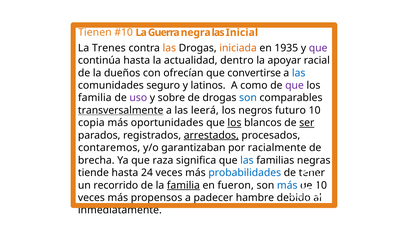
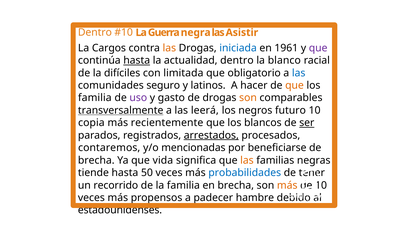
Tienen at (95, 32): Tienen -> Dentro
Inicial: Inicial -> Asistir
Trenes: Trenes -> Cargos
iniciada colour: orange -> blue
1935: 1935 -> 1961
hasta at (137, 60) underline: none -> present
apoyar: apoyar -> blanco
dueños: dueños -> difíciles
ofrecían: ofrecían -> limitada
convertirse: convertirse -> obligatorio
como: como -> hacer
que at (295, 85) colour: purple -> orange
sobre: sobre -> gasto
son at (248, 98) colour: blue -> orange
oportunidades: oportunidades -> recientemente
los at (234, 123) underline: present -> none
garantizaban: garantizaban -> mencionadas
racialmente: racialmente -> beneficiarse
raza: raza -> vida
las at (247, 160) colour: blue -> orange
24: 24 -> 50
familia at (183, 185) underline: present -> none
en fueron: fueron -> brecha
más at (287, 185) colour: blue -> orange
inmediatamente: inmediatamente -> estadounidenses
